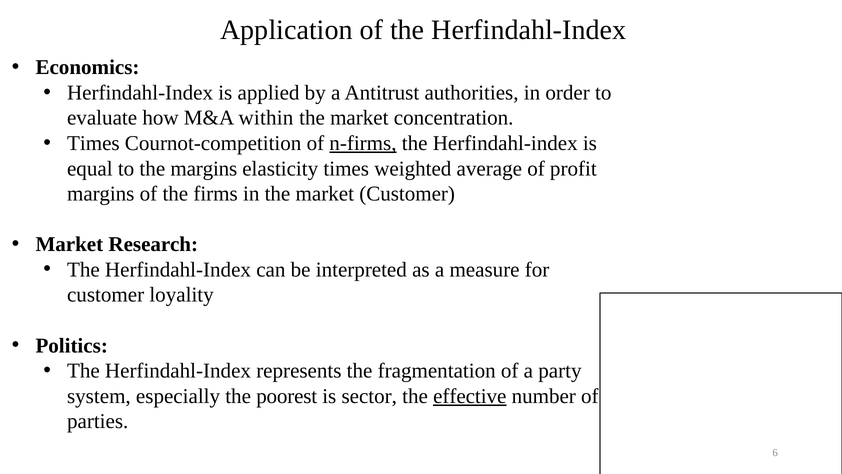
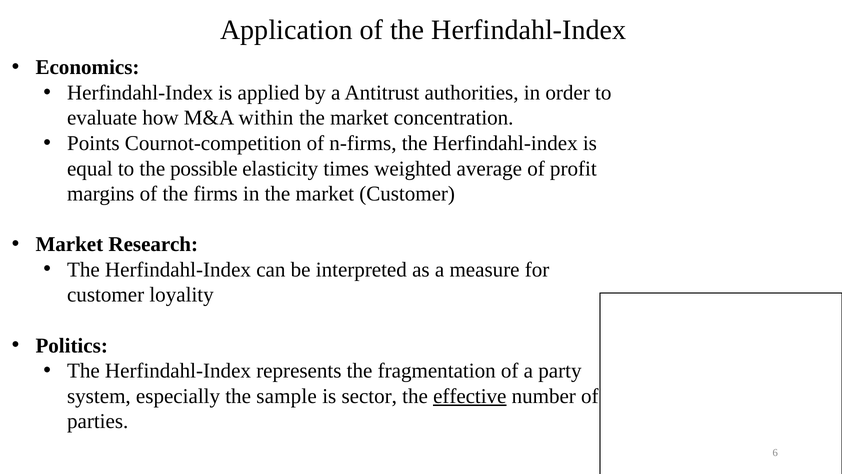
Times at (93, 143): Times -> Points
n-firms underline: present -> none
the margins: margins -> possible
poorest: poorest -> sample
